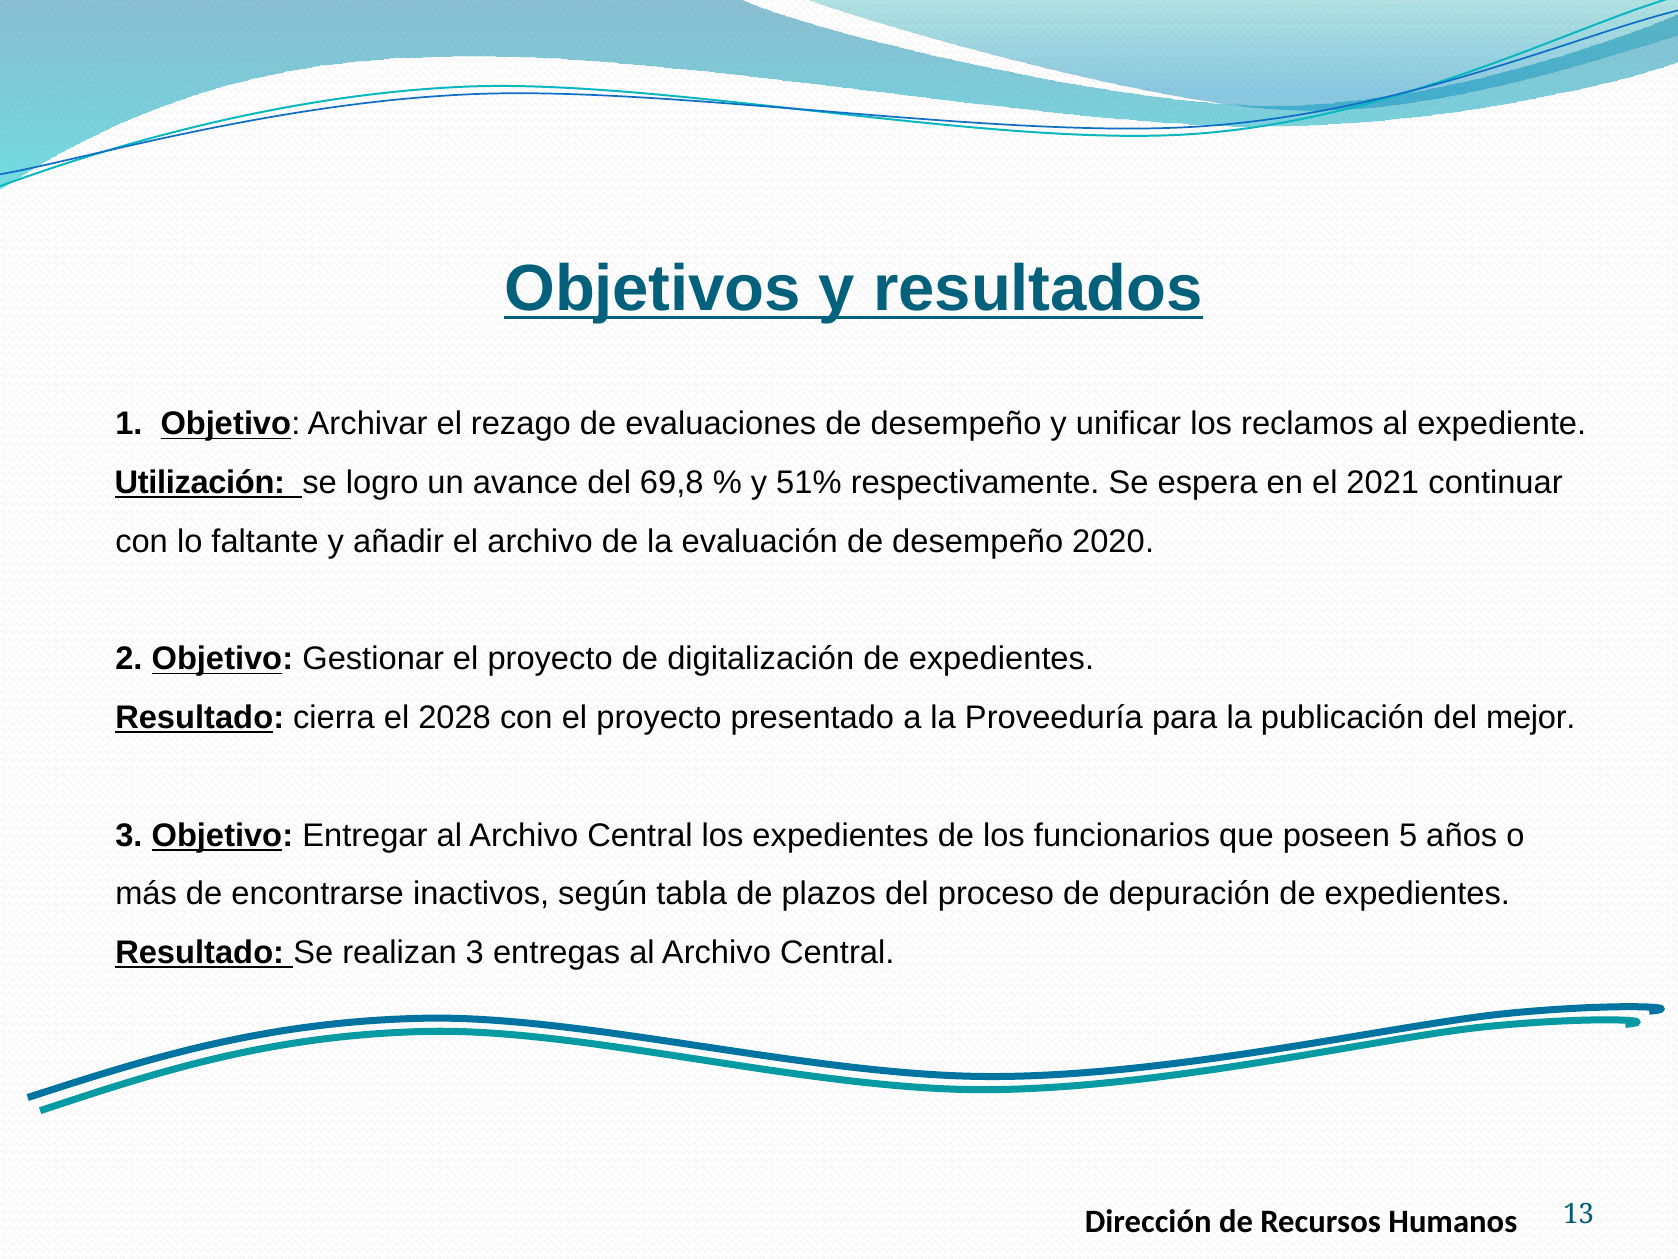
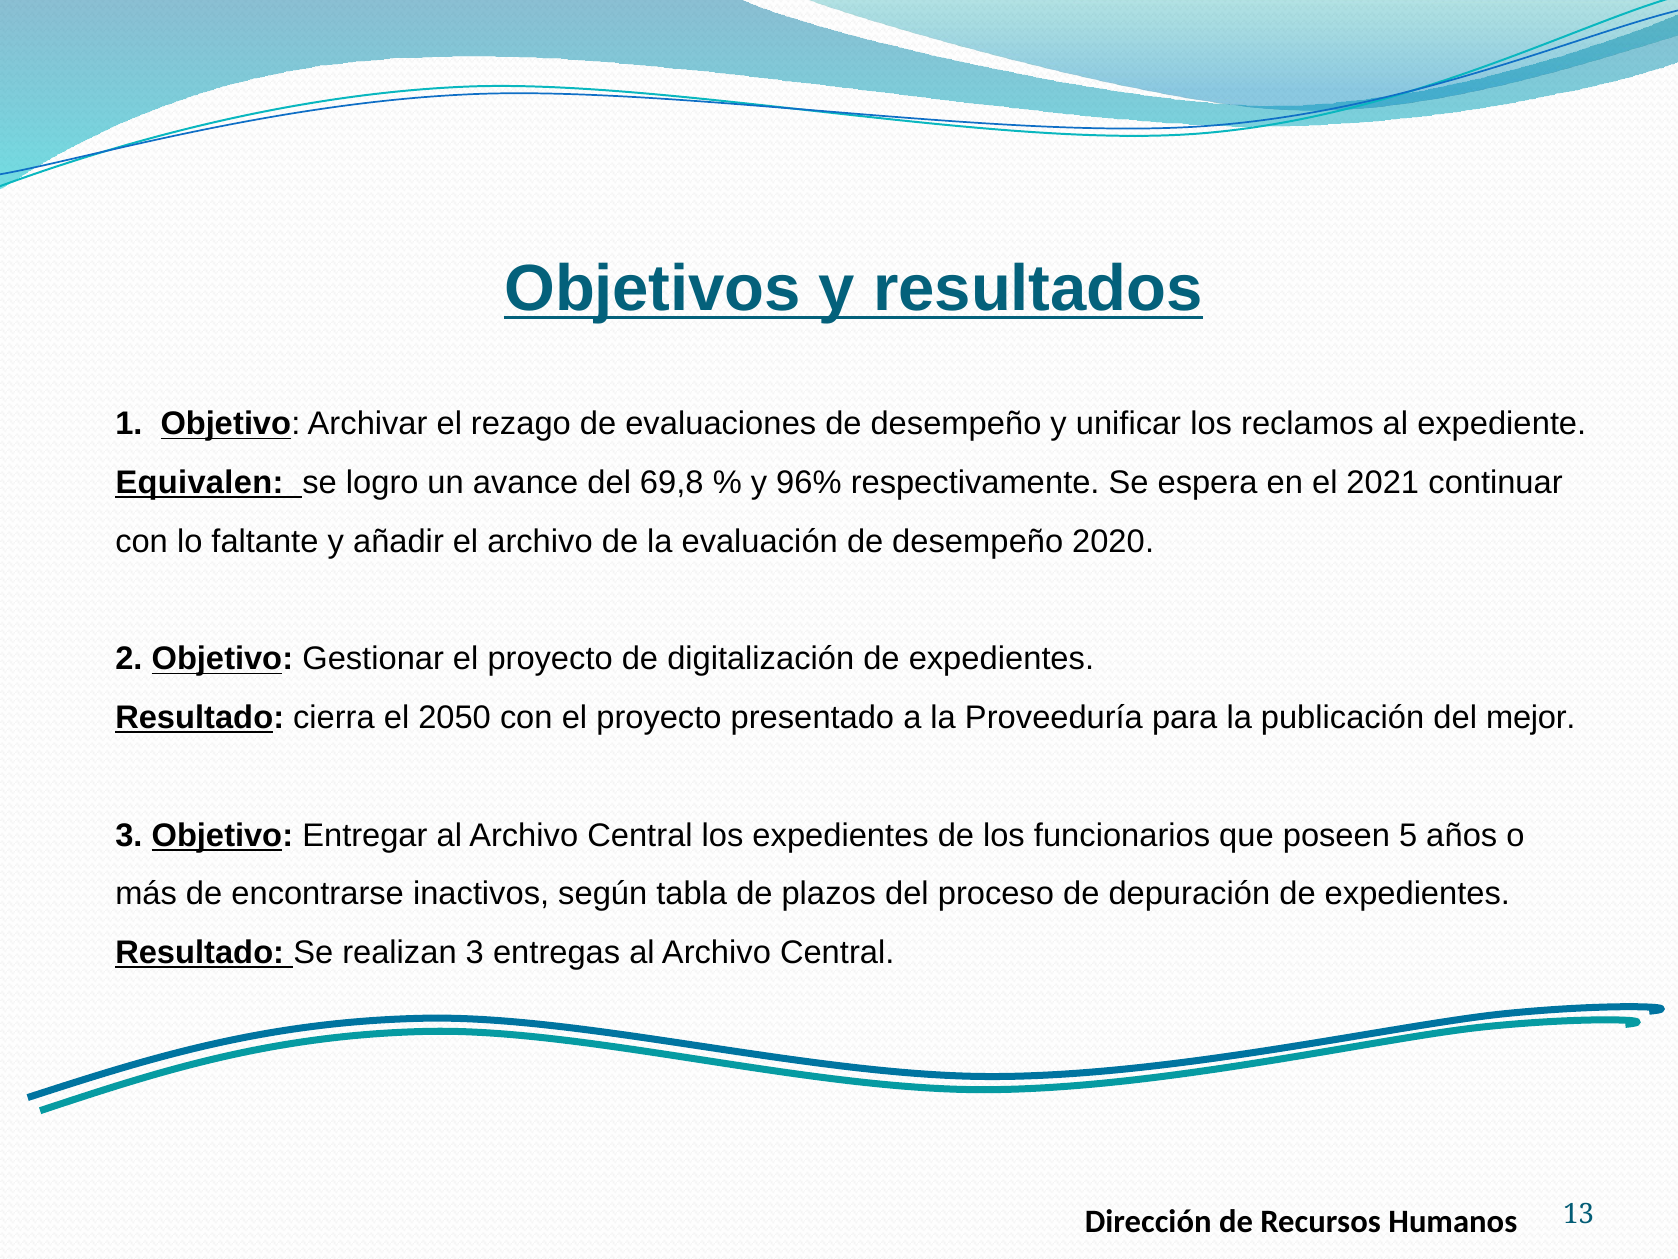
Utilización: Utilización -> Equivalen
51%: 51% -> 96%
2028: 2028 -> 2050
